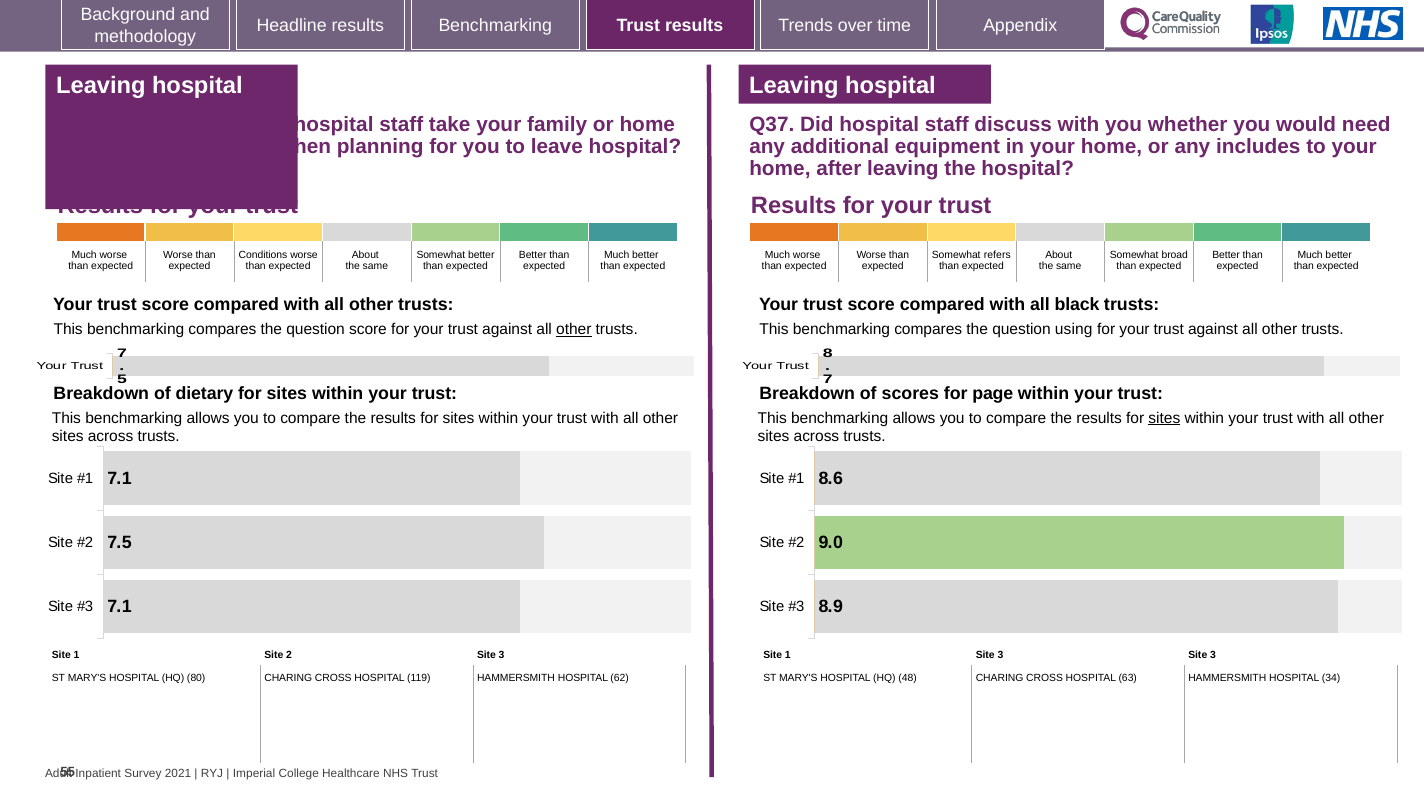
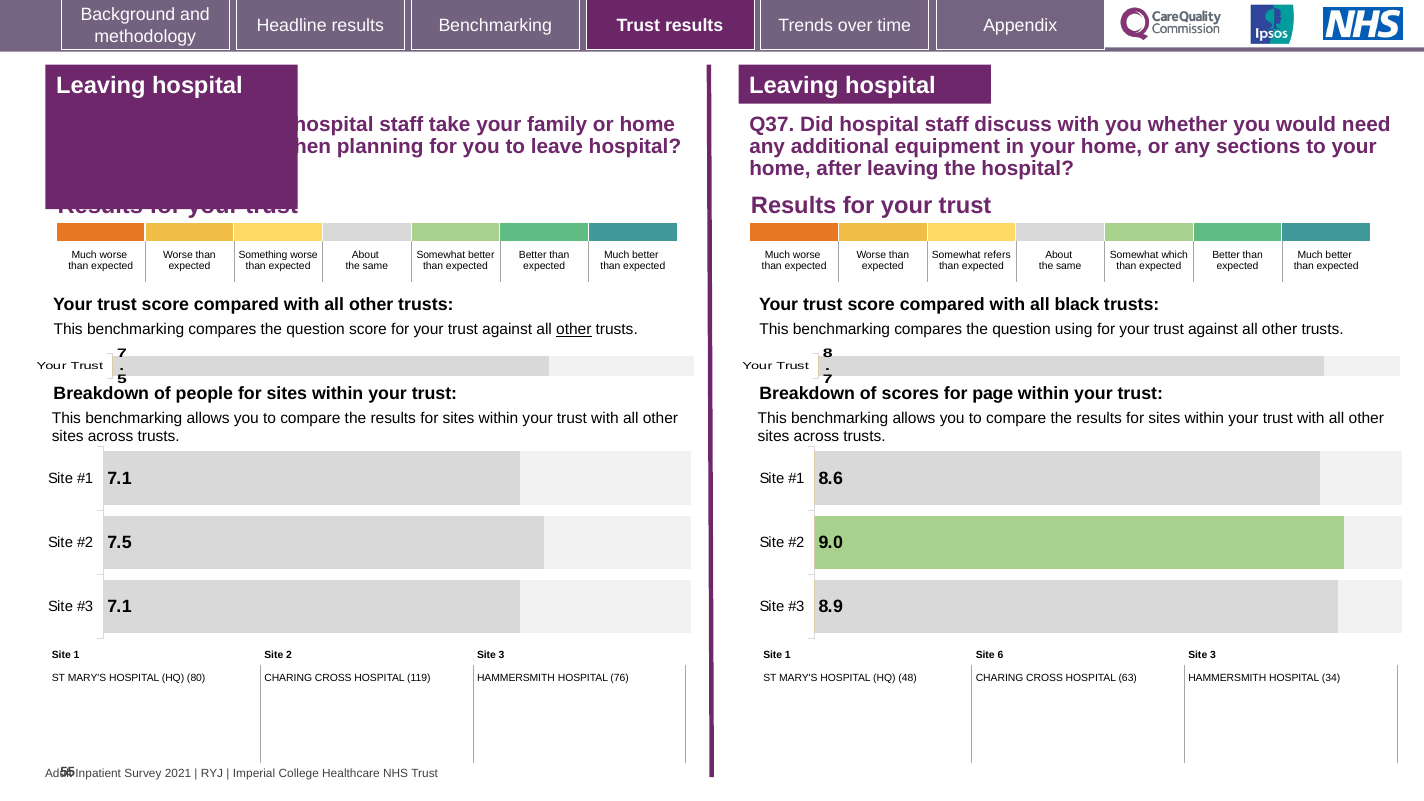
includes: includes -> sections
Conditions: Conditions -> Something
broad: broad -> which
dietary: dietary -> people
sites at (1164, 418) underline: present -> none
1 Site 3: 3 -> 6
62: 62 -> 76
